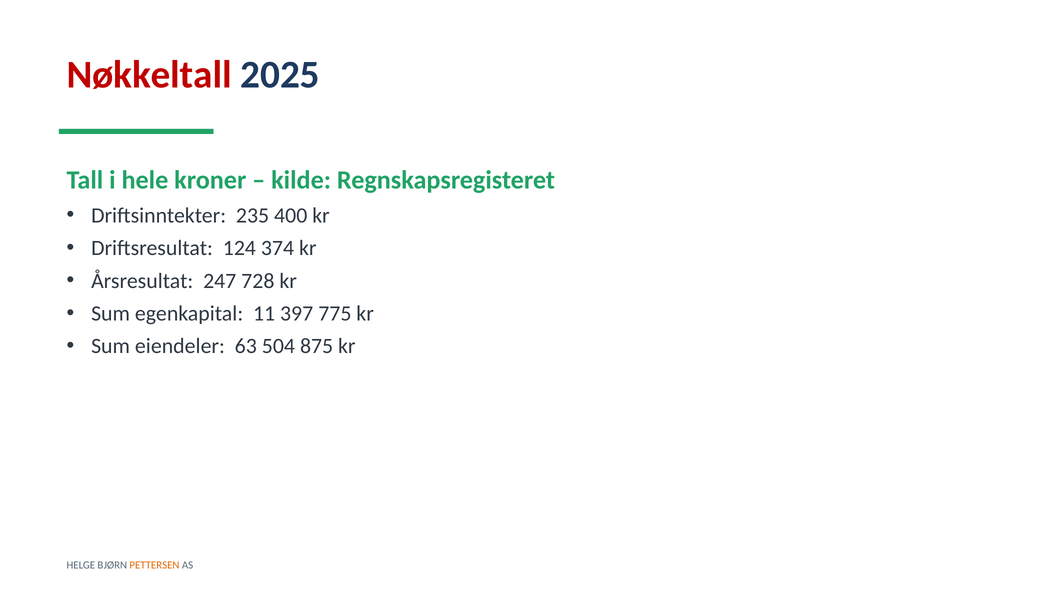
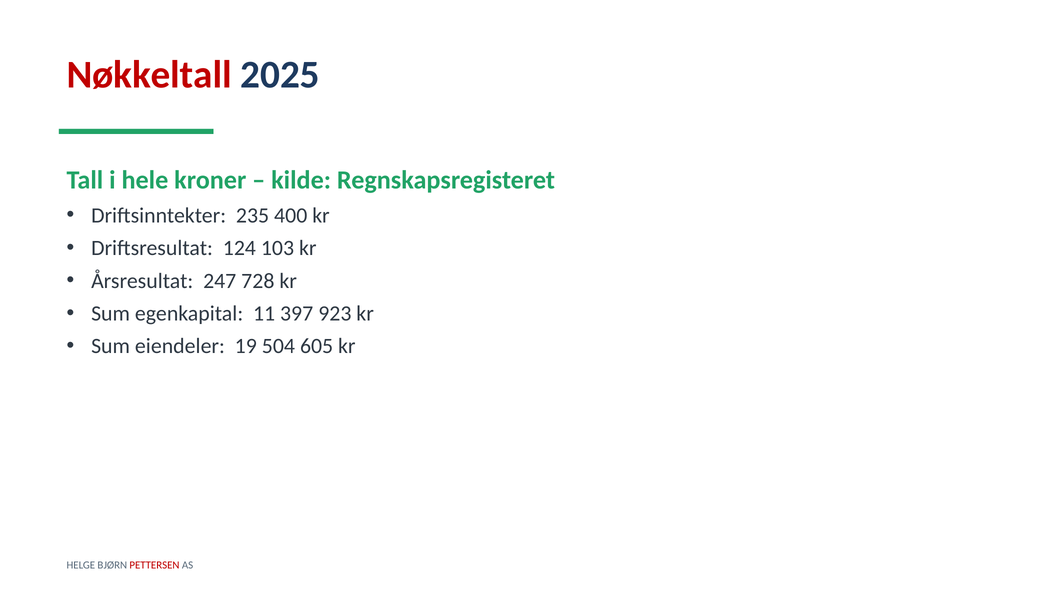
374: 374 -> 103
775: 775 -> 923
63: 63 -> 19
875: 875 -> 605
PETTERSEN colour: orange -> red
